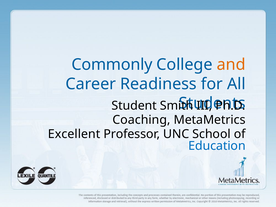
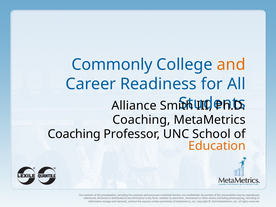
Student: Student -> Alliance
Excellent at (74, 134): Excellent -> Coaching
Education colour: blue -> orange
